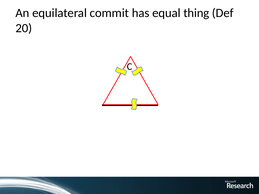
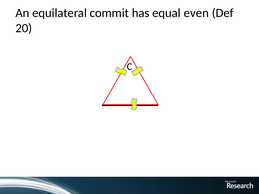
thing: thing -> even
